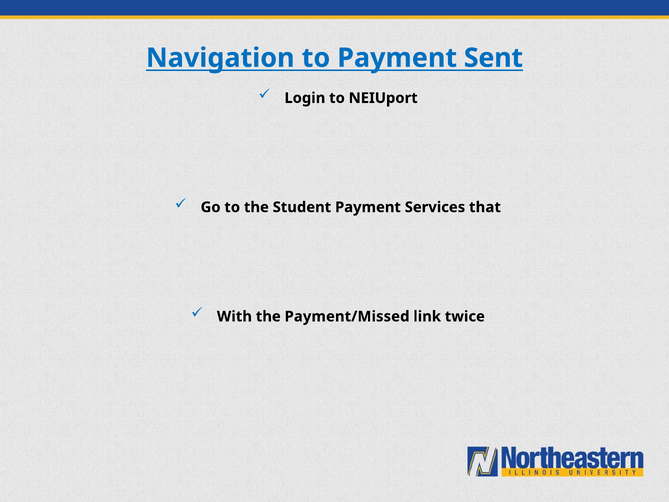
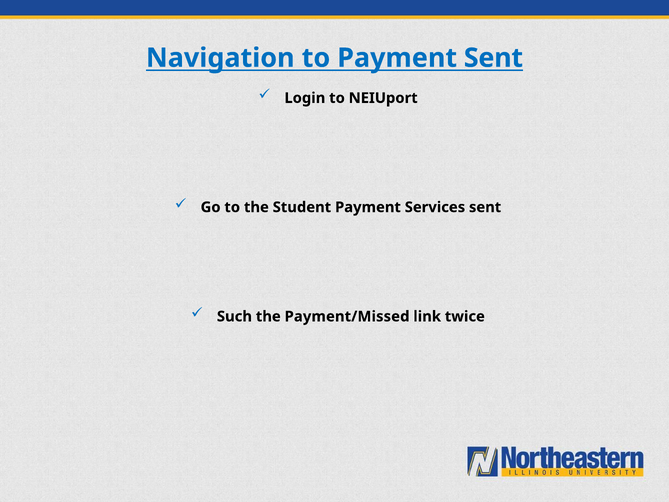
Services that: that -> sent
With: With -> Such
